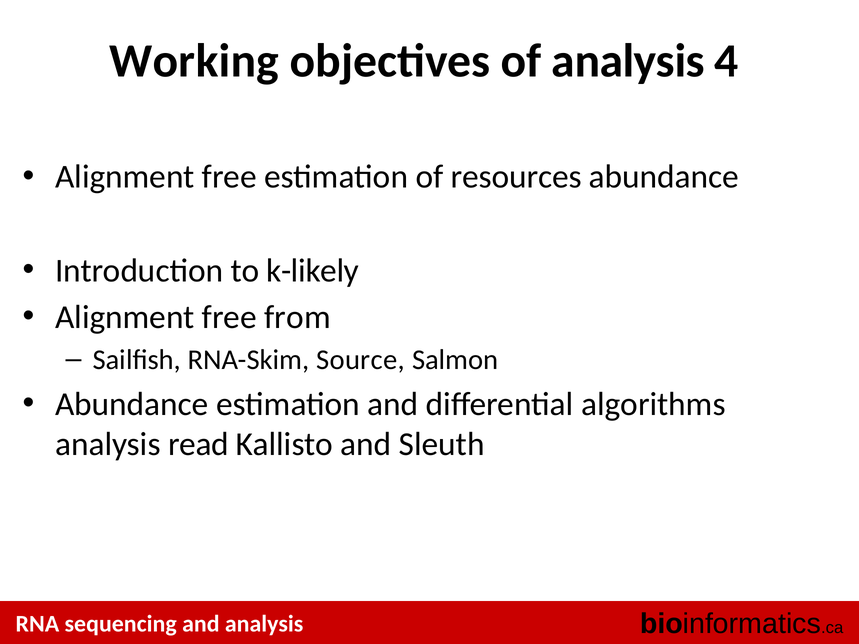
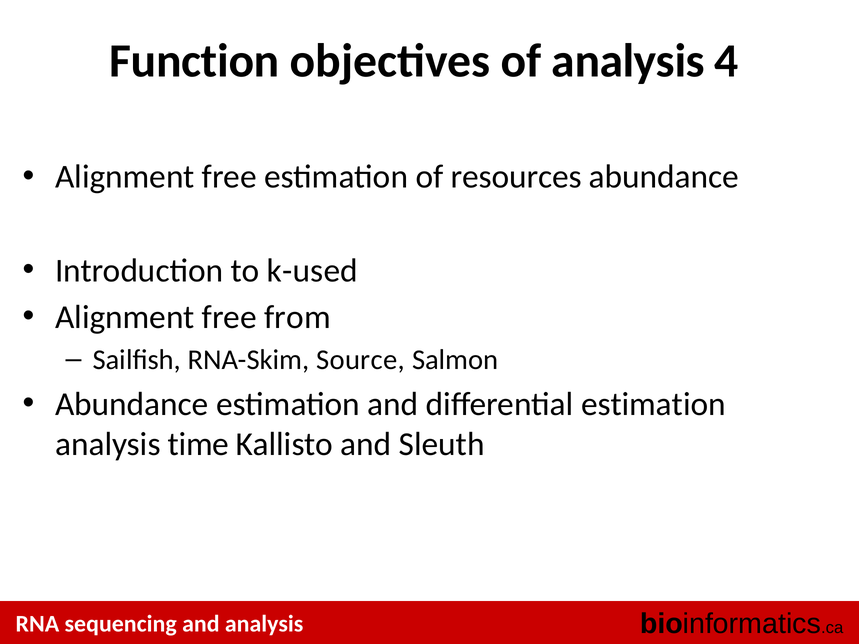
Working: Working -> Function
k-likely: k-likely -> k-used
differential algorithms: algorithms -> estimation
read: read -> time
